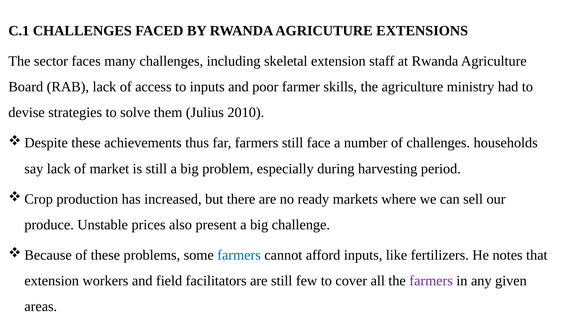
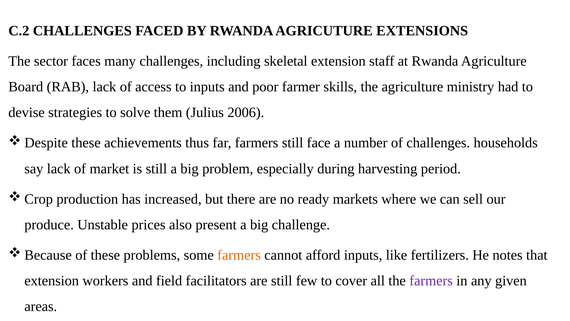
C.1: C.1 -> C.2
2010: 2010 -> 2006
farmers at (239, 255) colour: blue -> orange
